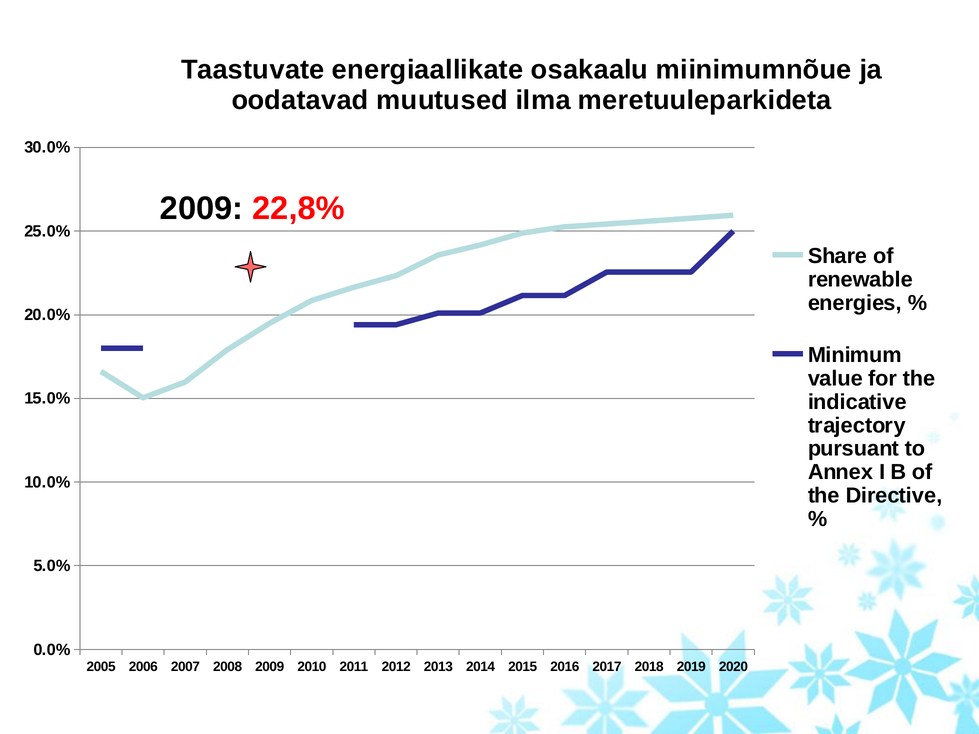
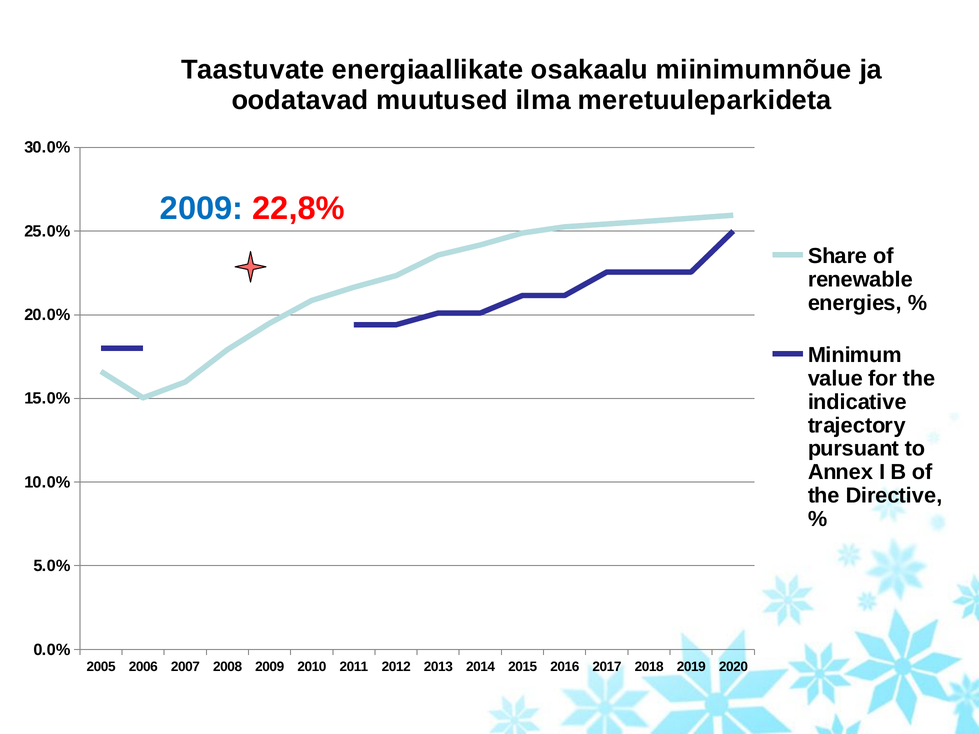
2009 at (202, 209) colour: black -> blue
